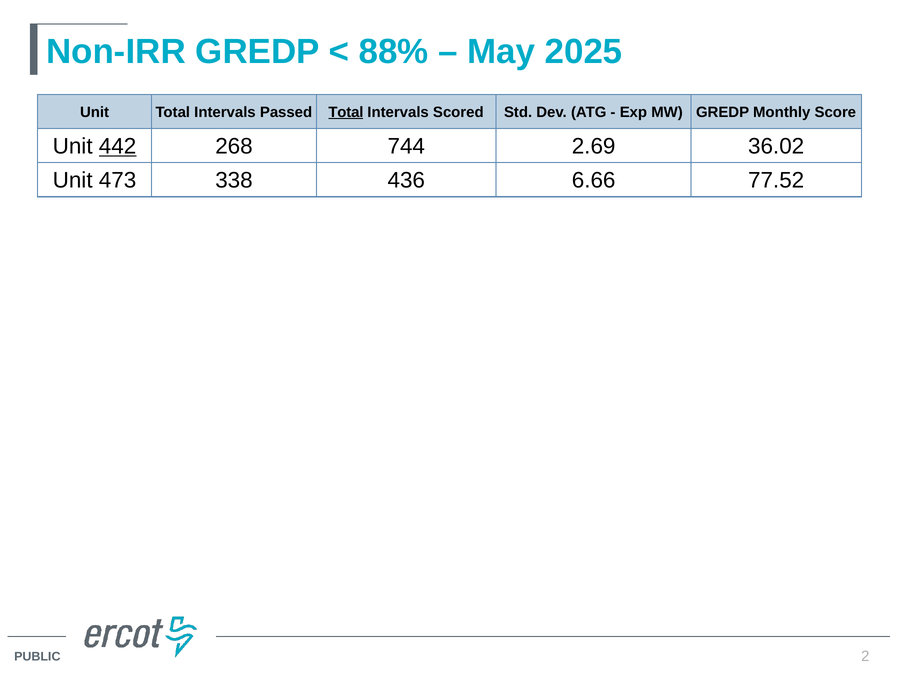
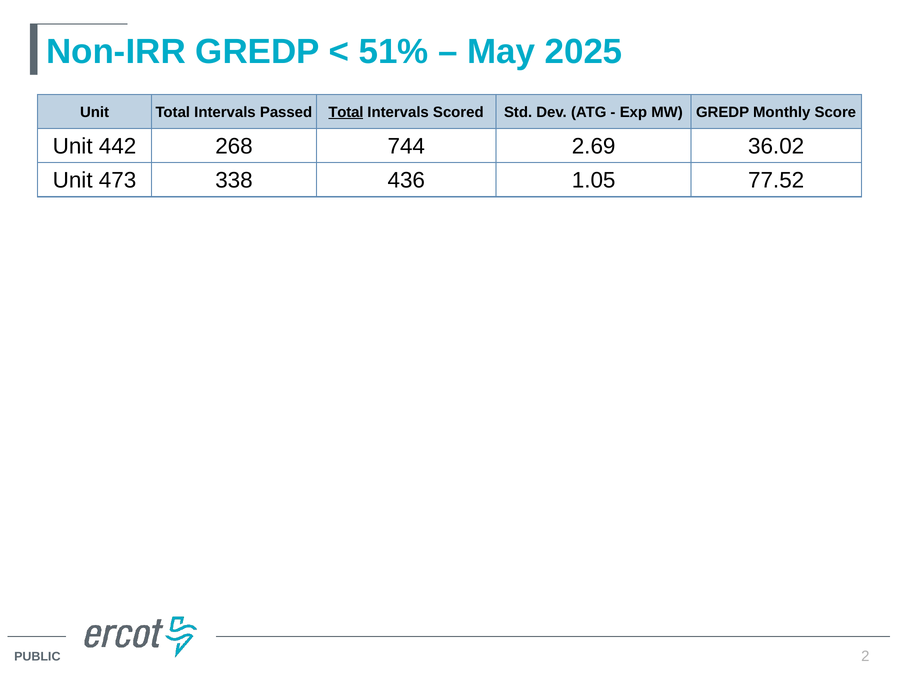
88%: 88% -> 51%
442 underline: present -> none
6.66: 6.66 -> 1.05
